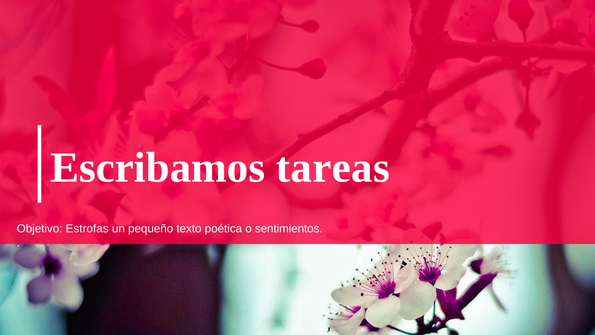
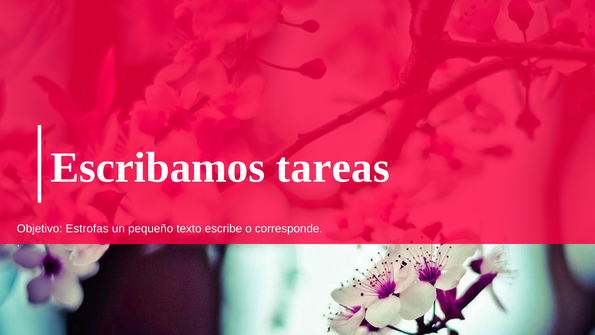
poética: poética -> escribe
sentimientos: sentimientos -> corresponde
